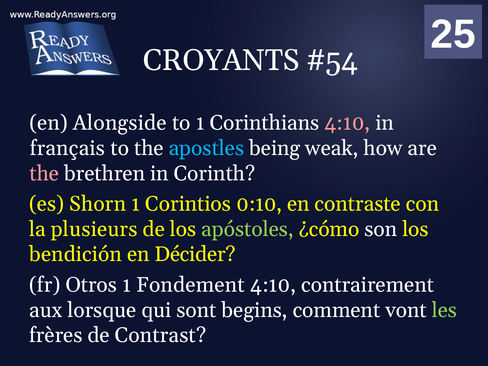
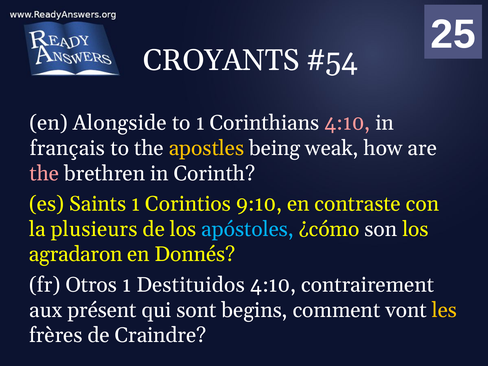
apostles colour: light blue -> yellow
Shorn: Shorn -> Saints
0:10: 0:10 -> 9:10
apóstoles colour: light green -> light blue
bendición: bendición -> agradaron
Décider: Décider -> Donnés
Fondement: Fondement -> Destituidos
lorsque: lorsque -> présent
les colour: light green -> yellow
Contrast: Contrast -> Craindre
